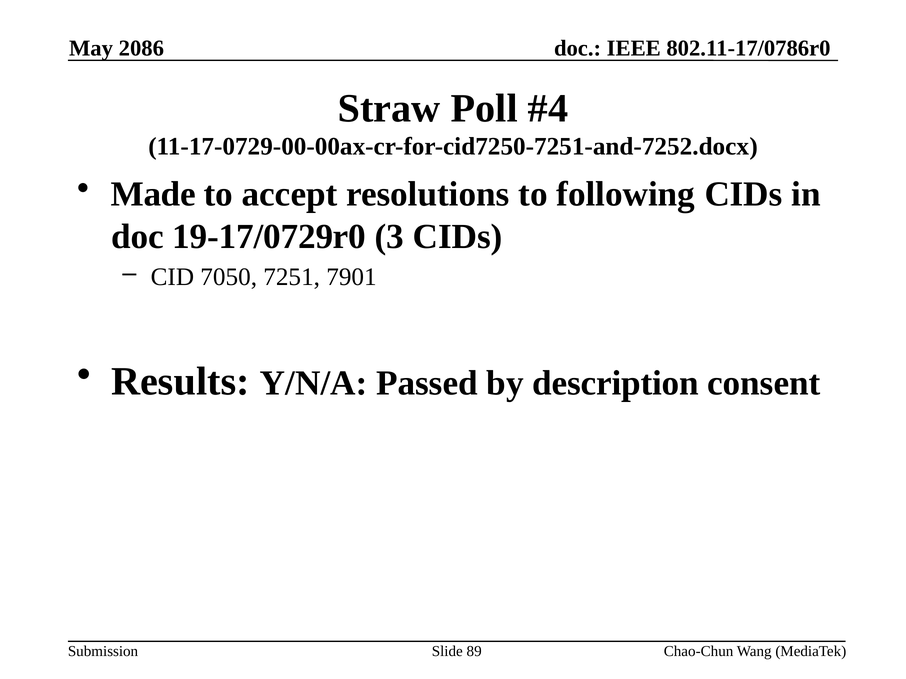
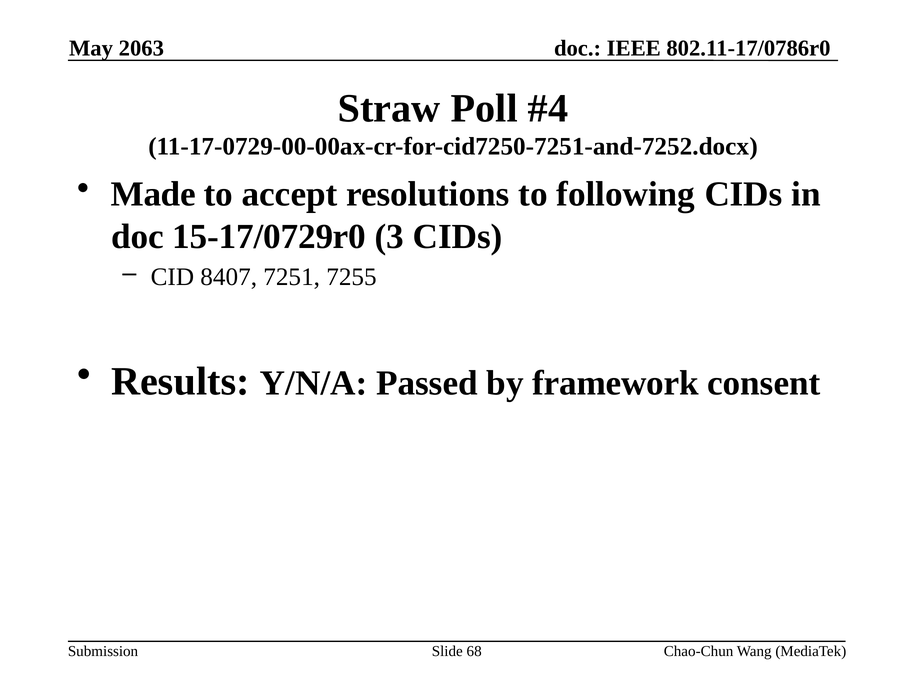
2086: 2086 -> 2063
19-17/0729r0: 19-17/0729r0 -> 15-17/0729r0
7050: 7050 -> 8407
7901: 7901 -> 7255
description: description -> framework
89: 89 -> 68
